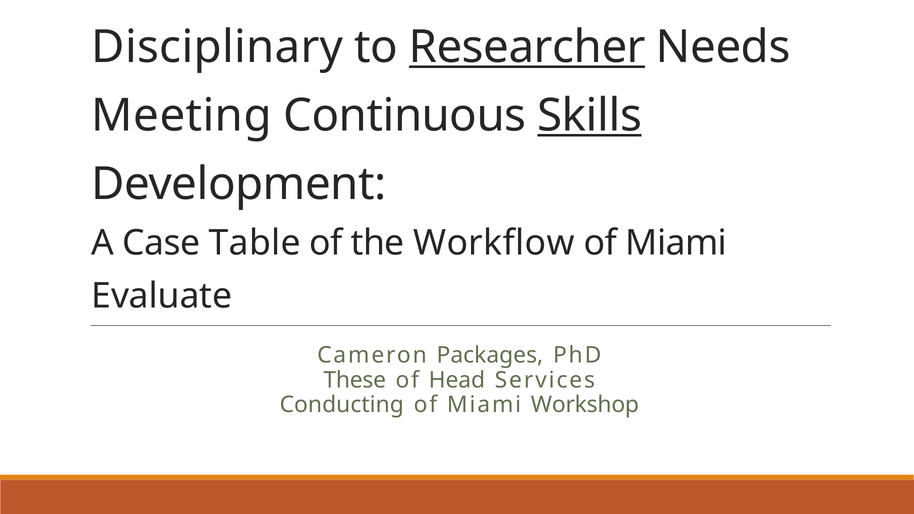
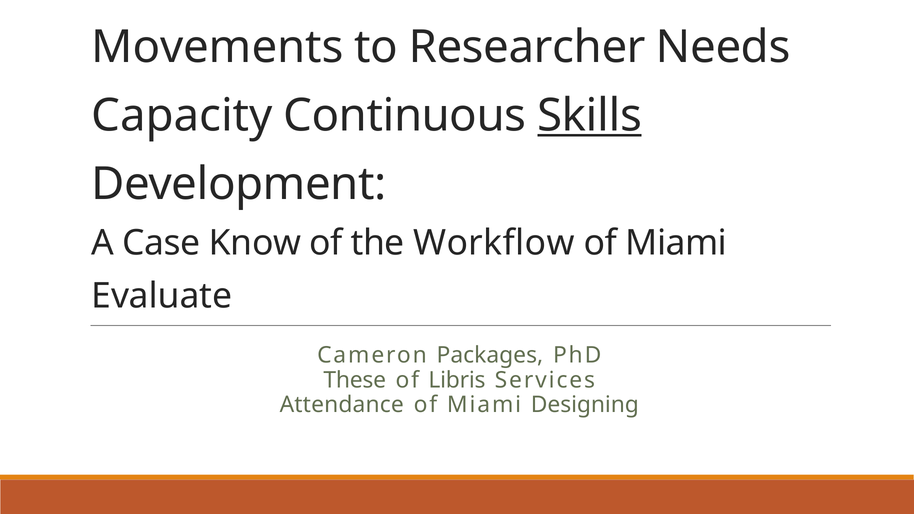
Disciplinary: Disciplinary -> Movements
Researcher underline: present -> none
Meeting: Meeting -> Capacity
Table: Table -> Know
Head: Head -> Libris
Conducting: Conducting -> Attendance
Workshop: Workshop -> Designing
